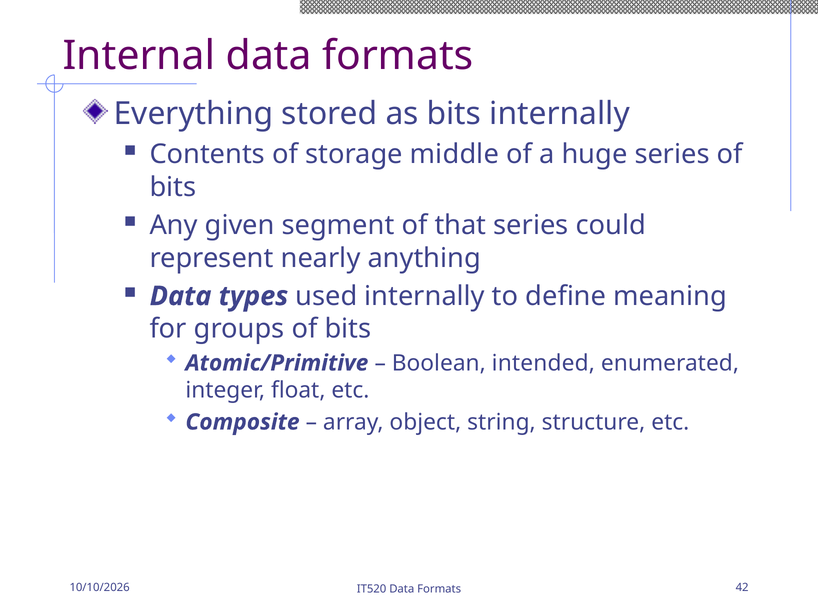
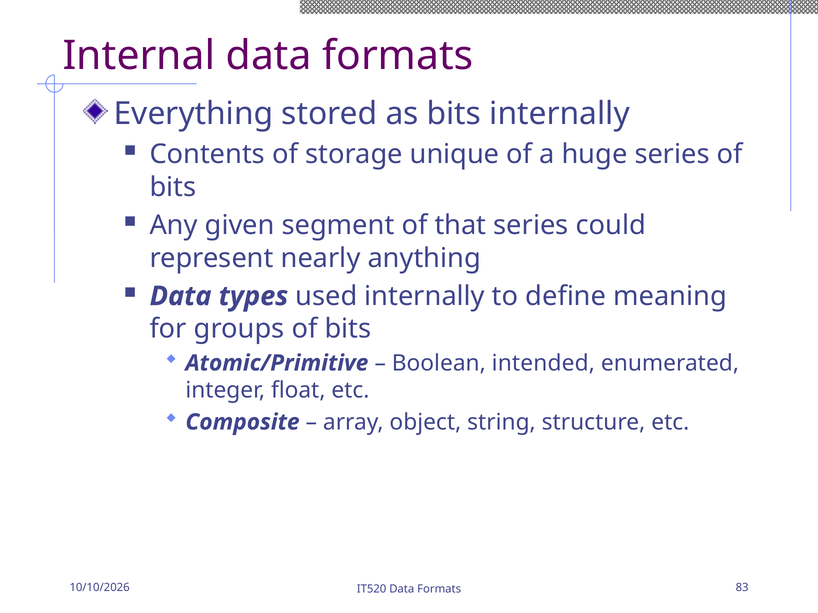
middle: middle -> unique
42: 42 -> 83
